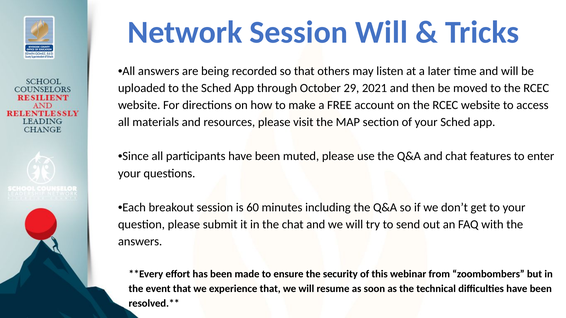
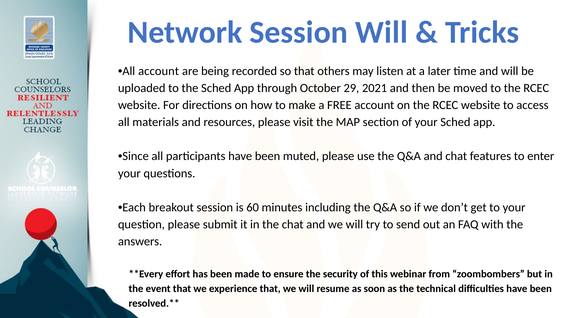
All answers: answers -> account
